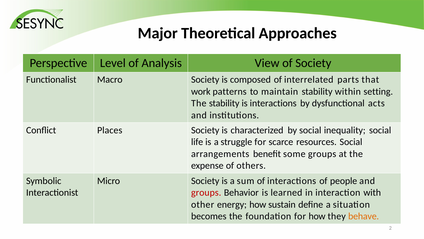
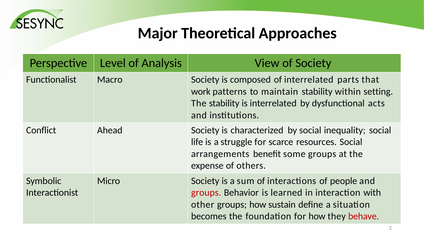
is interactions: interactions -> interrelated
Places: Places -> Ahead
other energy: energy -> groups
behave colour: orange -> red
